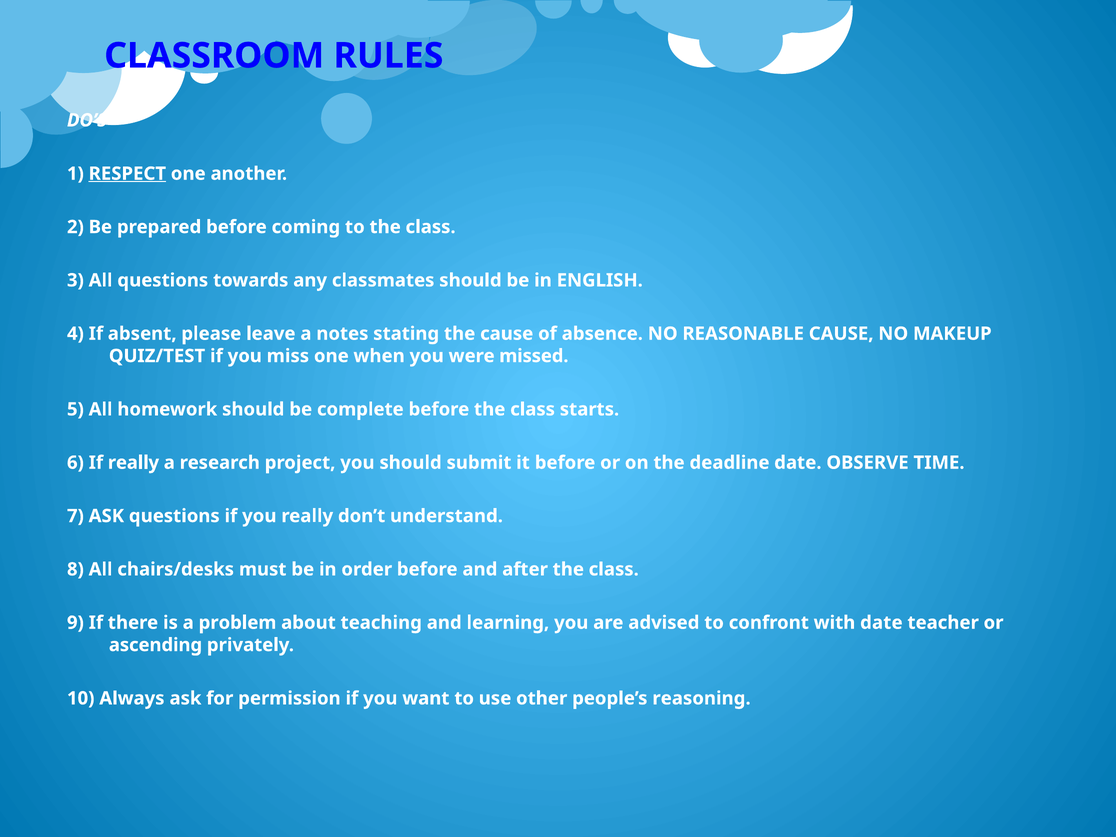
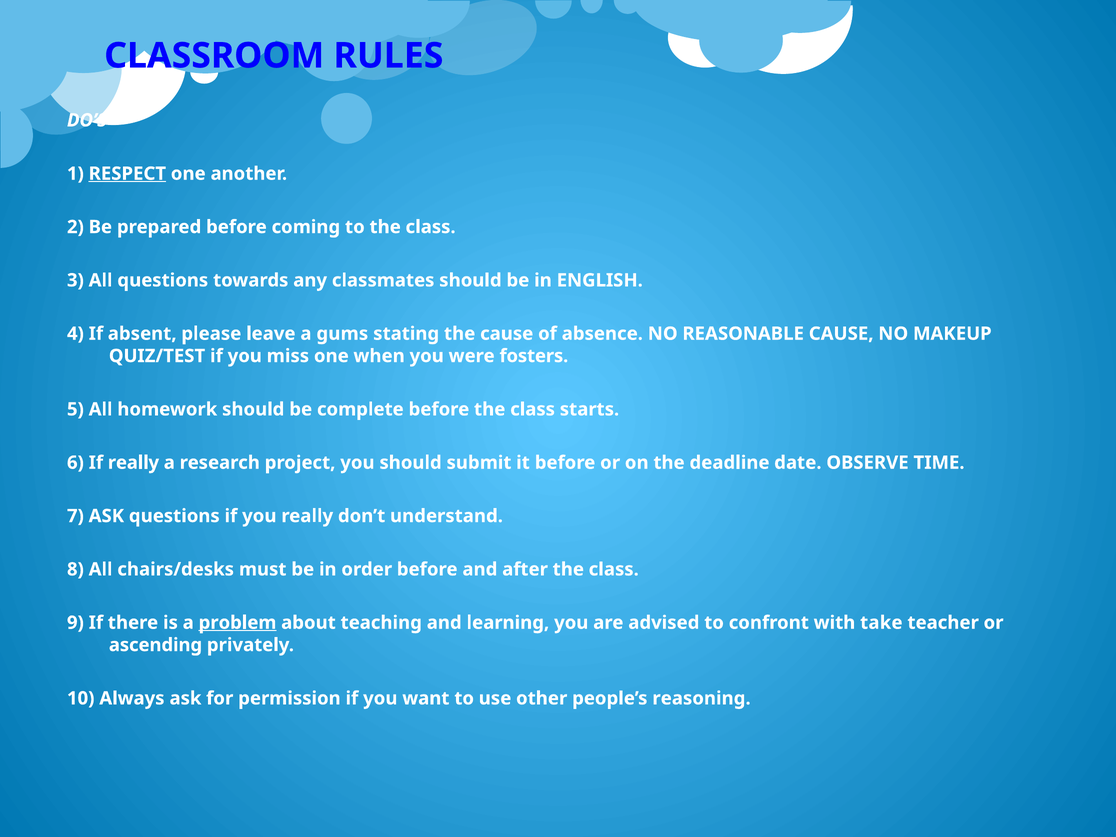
notes: notes -> gums
missed: missed -> fosters
problem underline: none -> present
with date: date -> take
